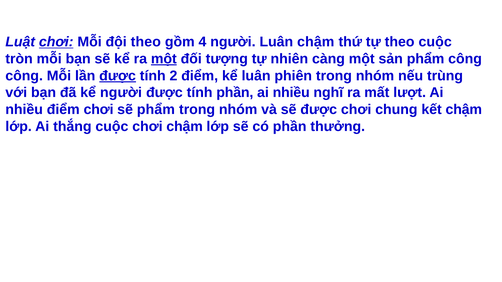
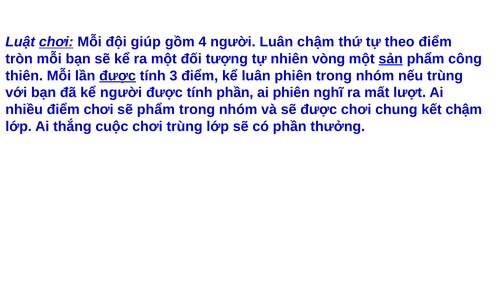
đội theo: theo -> giúp
theo cuộc: cuộc -> điểm
một at (164, 59) underline: present -> none
càng: càng -> vòng
sản underline: none -> present
công at (24, 76): công -> thiên
2: 2 -> 3
nhiều at (291, 93): nhiều -> phiên
chơi chậm: chậm -> trùng
